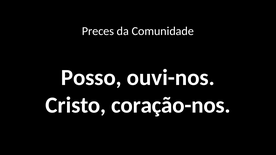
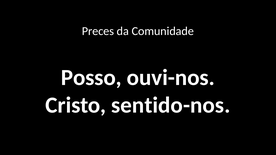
coração-nos: coração-nos -> sentido-nos
